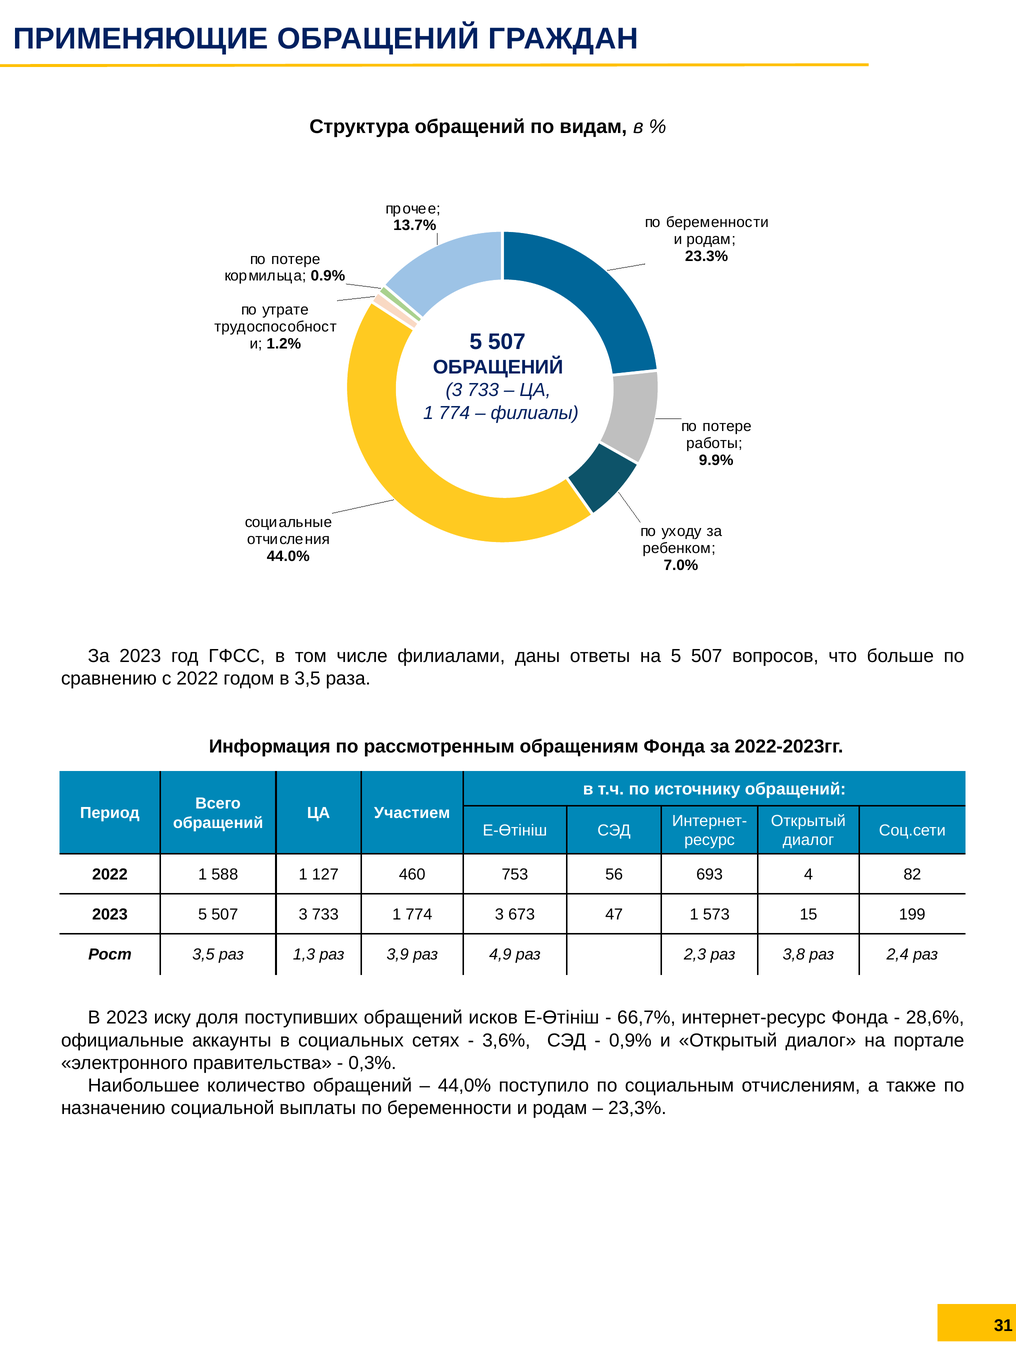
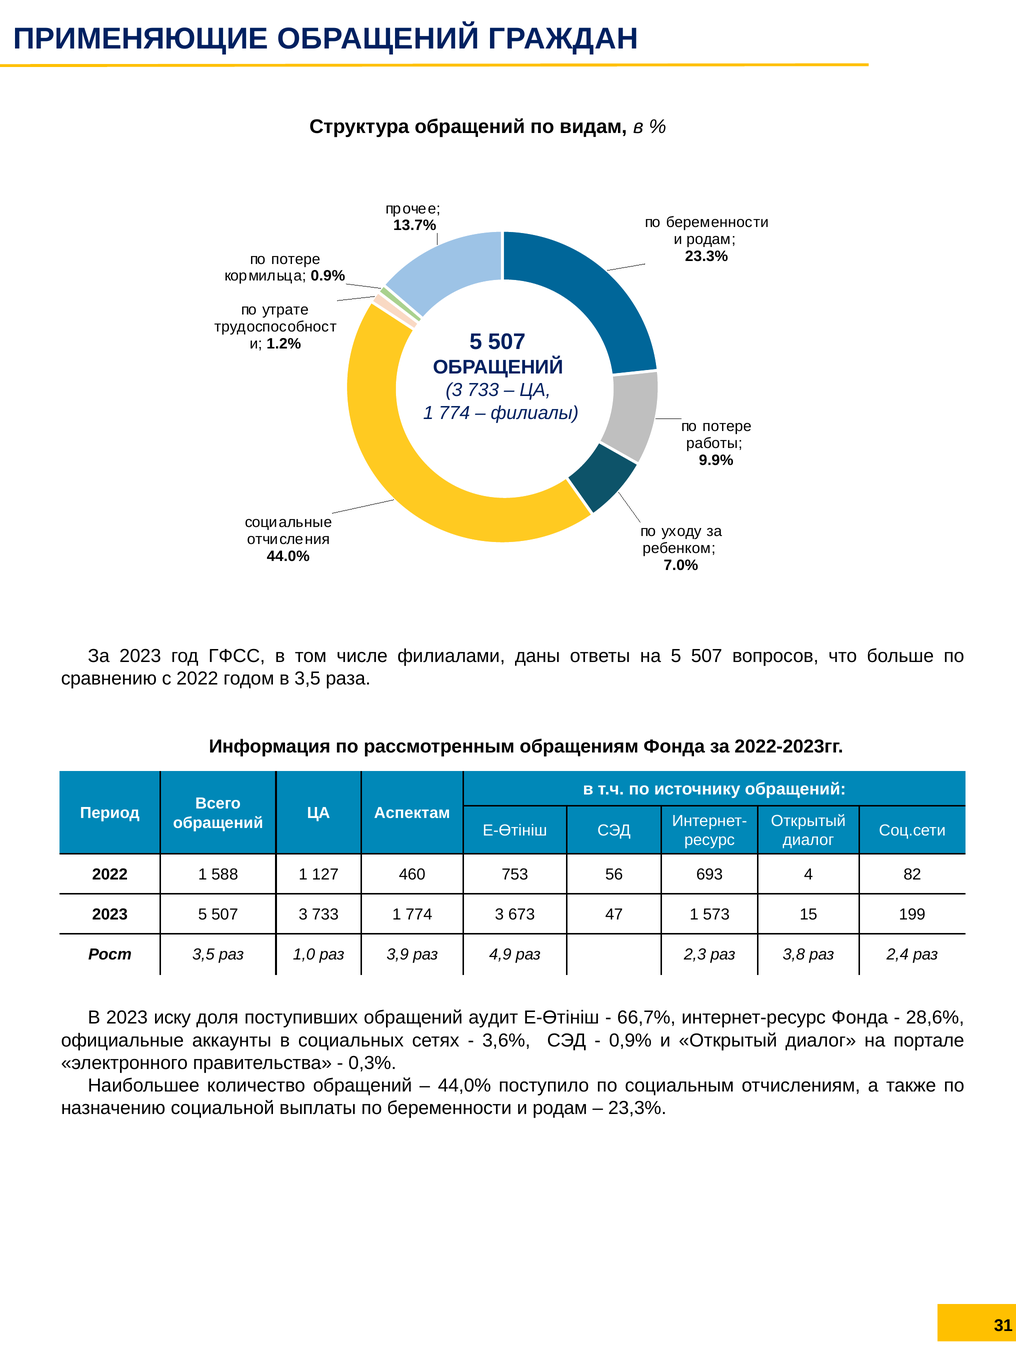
Участием: Участием -> Аспектам
1,3: 1,3 -> 1,0
исков: исков -> аудит
